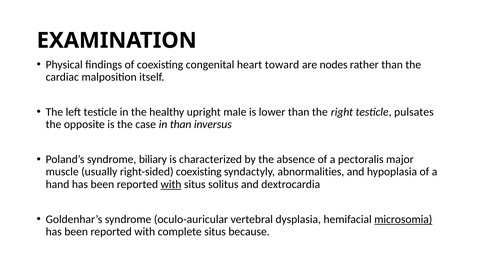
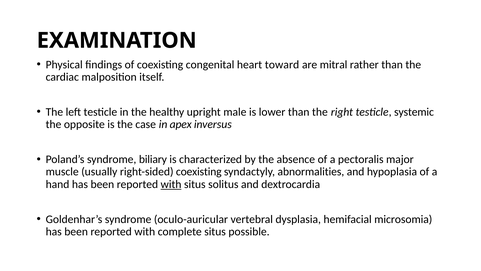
nodes: nodes -> mitral
pulsates: pulsates -> systemic
in than: than -> apex
microsomia underline: present -> none
because: because -> possible
